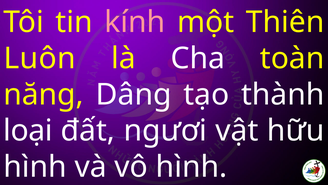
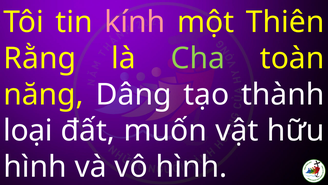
Luôn: Luôn -> Rằng
Cha colour: white -> light green
ngươi: ngươi -> muốn
